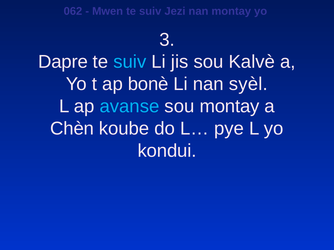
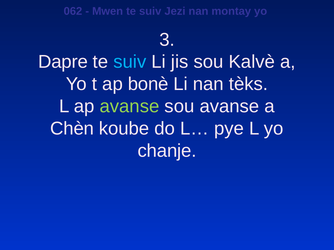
syèl: syèl -> tèks
avanse at (129, 107) colour: light blue -> light green
sou montay: montay -> avanse
kondui: kondui -> chanje
